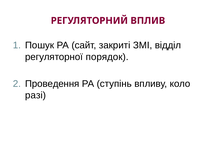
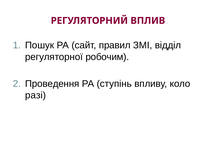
закриті: закриті -> правил
порядок: порядок -> робочим
